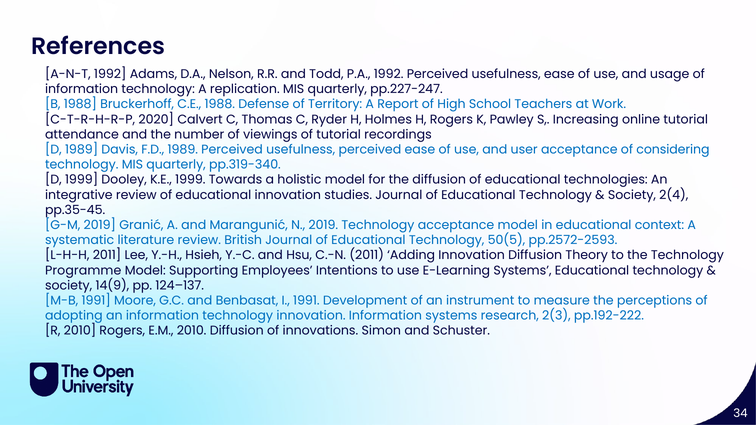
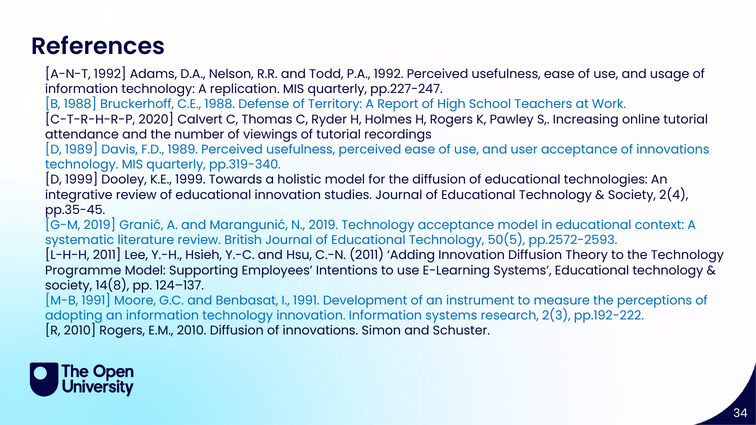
acceptance of considering: considering -> innovations
14(9: 14(9 -> 14(8
